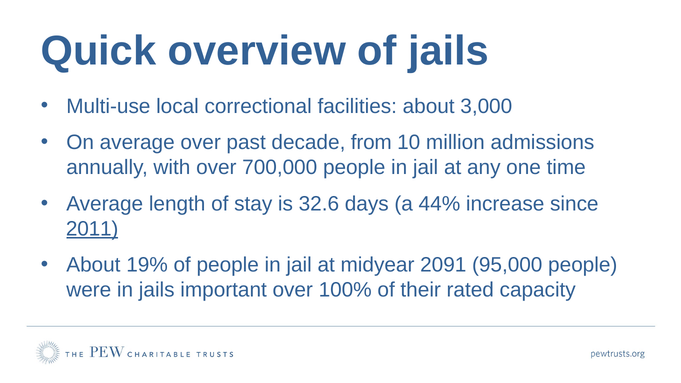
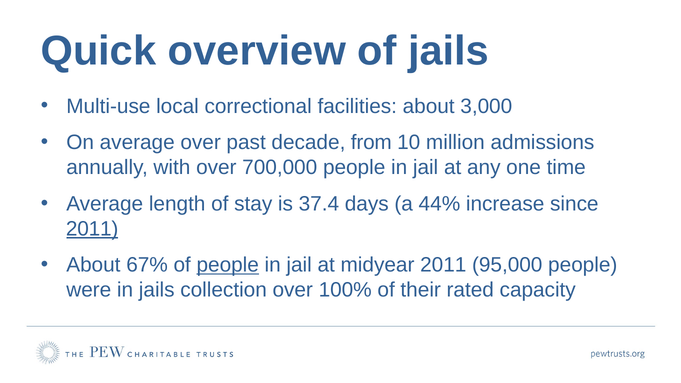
32.6: 32.6 -> 37.4
19%: 19% -> 67%
people at (228, 265) underline: none -> present
midyear 2091: 2091 -> 2011
important: important -> collection
